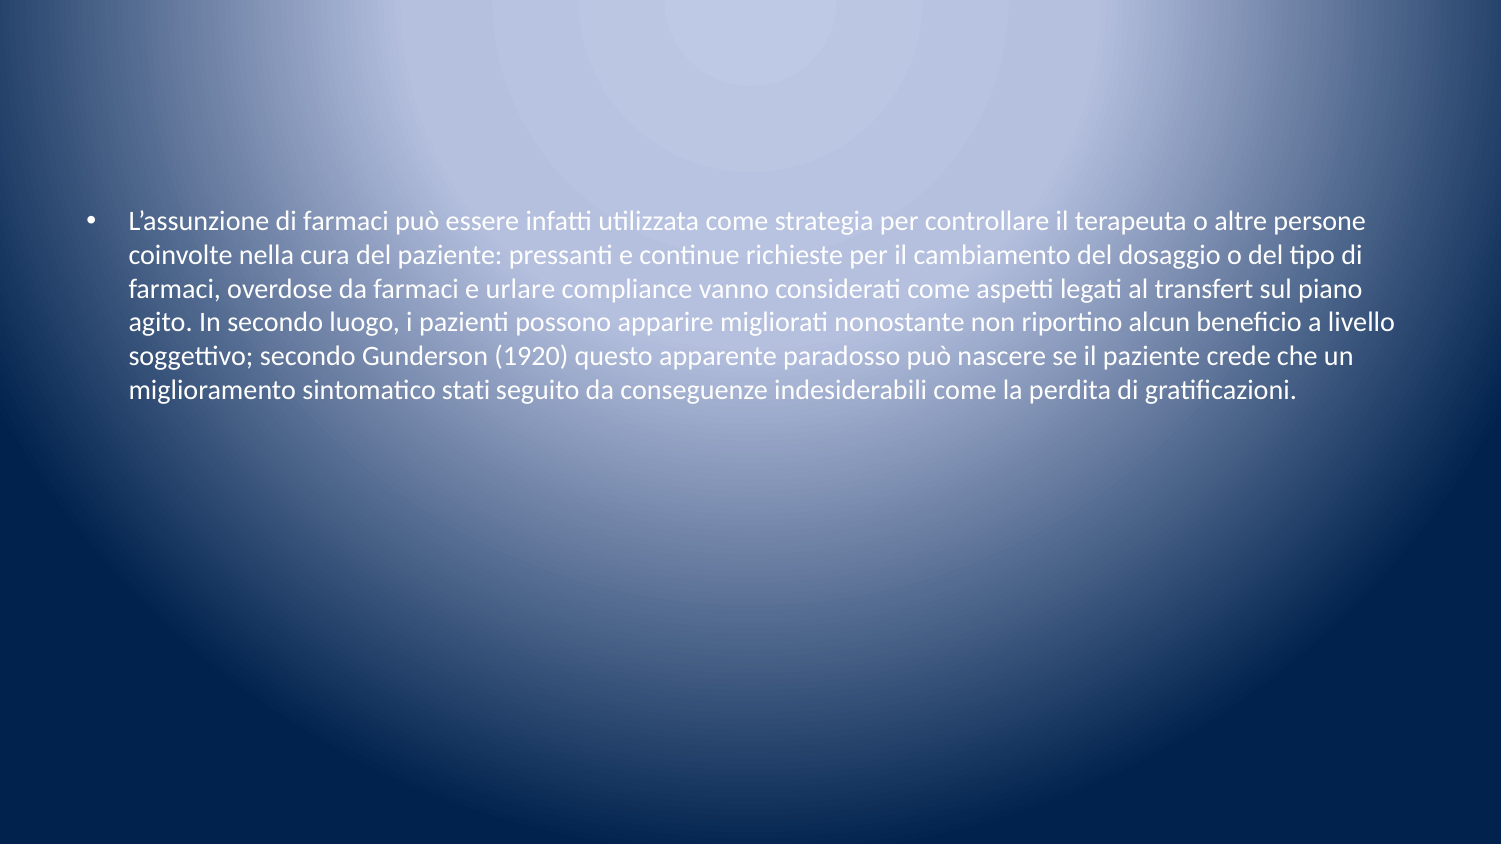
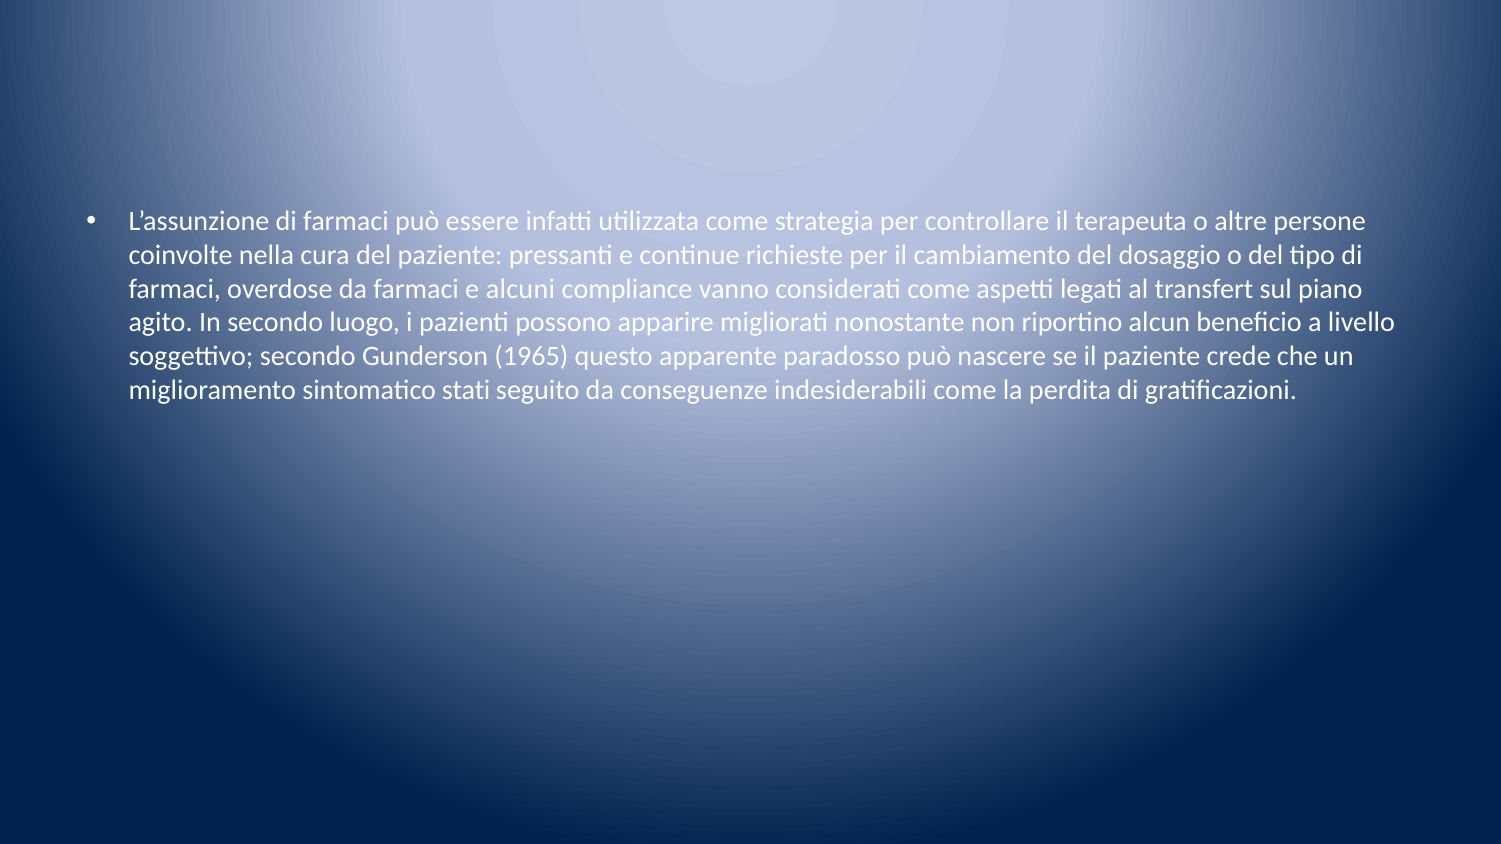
urlare: urlare -> alcuni
1920: 1920 -> 1965
